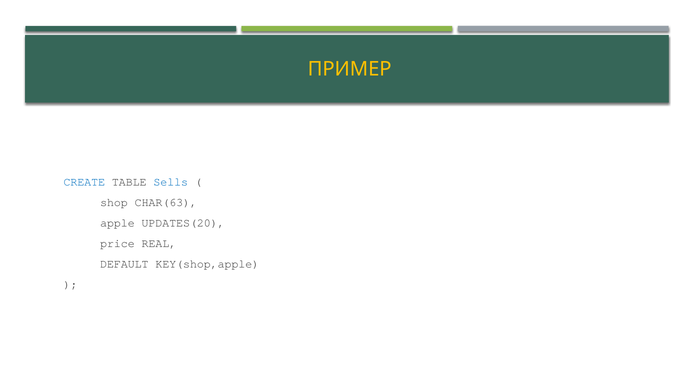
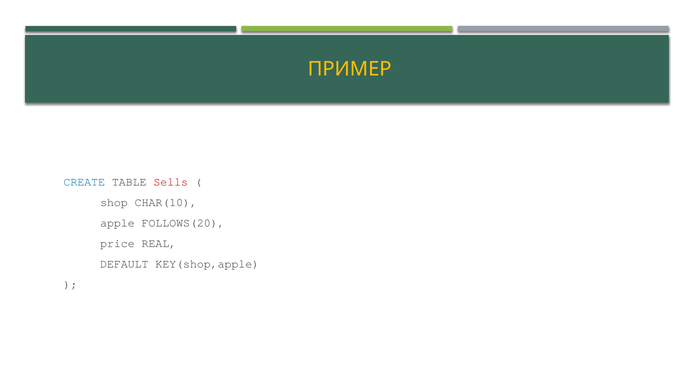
Sells colour: blue -> red
CHAR(63: CHAR(63 -> CHAR(10
UPDATES(20: UPDATES(20 -> FOLLOWS(20
